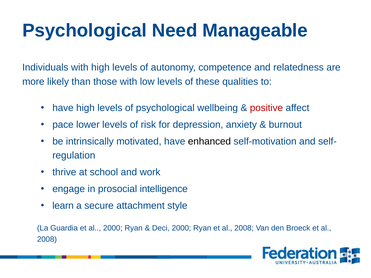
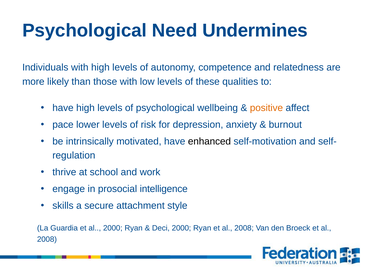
Manageable: Manageable -> Undermines
positive colour: red -> orange
learn: learn -> skills
